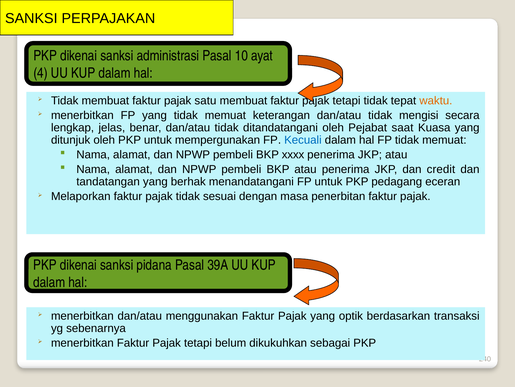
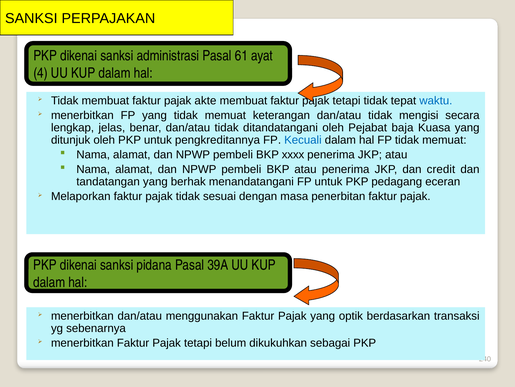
10: 10 -> 61
satu: satu -> akte
waktu colour: orange -> blue
saat: saat -> baja
mempergunakan: mempergunakan -> pengkreditannya
